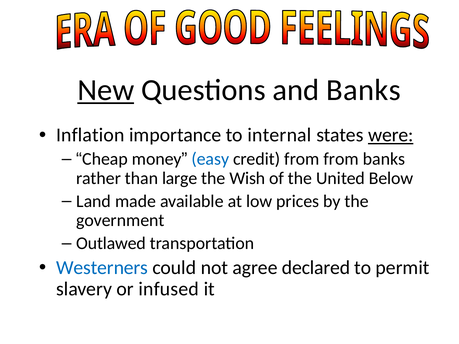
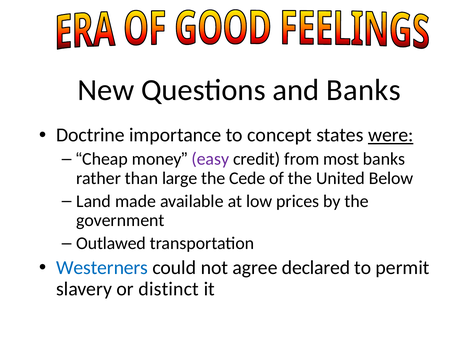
New underline: present -> none
Inflation: Inflation -> Doctrine
internal: internal -> concept
easy colour: blue -> purple
from from: from -> most
Wish: Wish -> Cede
infused: infused -> distinct
